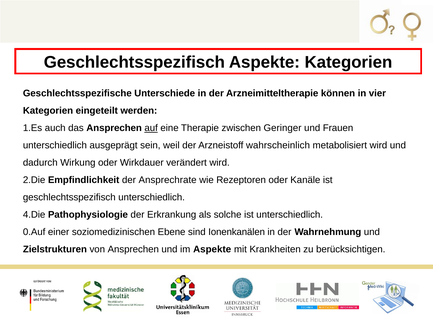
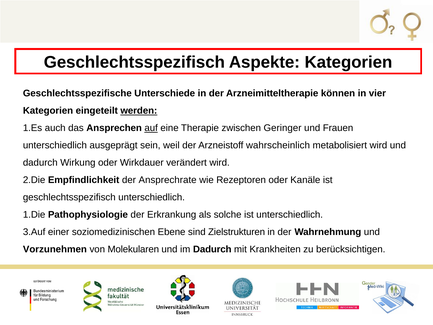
werden underline: none -> present
4.Die: 4.Die -> 1.Die
0.Auf: 0.Auf -> 3.Auf
Ionenkanälen: Ionenkanälen -> Zielstrukturen
Zielstrukturen: Zielstrukturen -> Vorzunehmen
von Ansprechen: Ansprechen -> Molekularen
im Aspekte: Aspekte -> Dadurch
